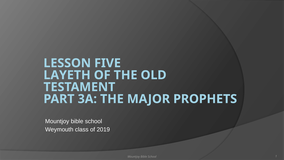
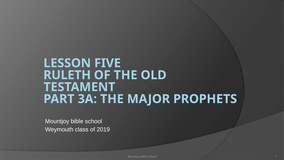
LAYETH: LAYETH -> RULETH
